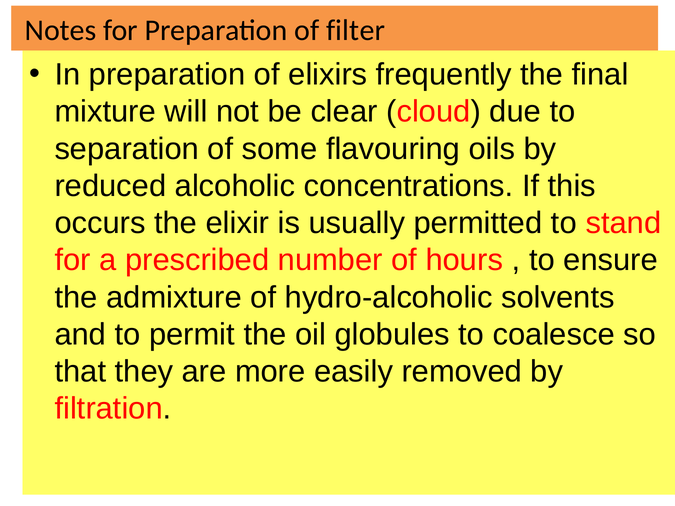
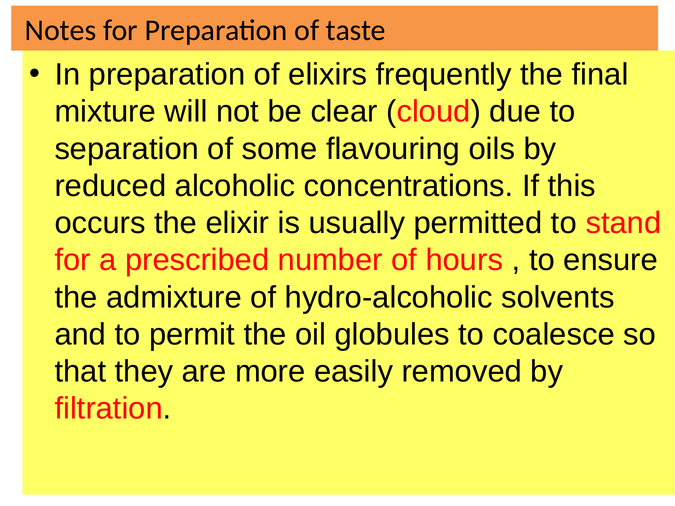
filter: filter -> taste
